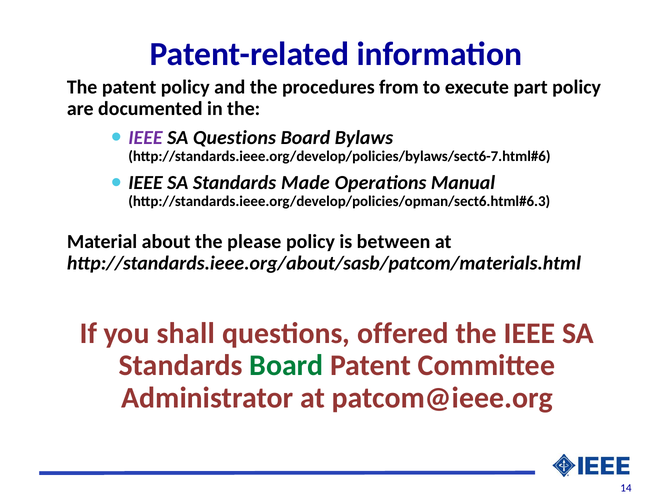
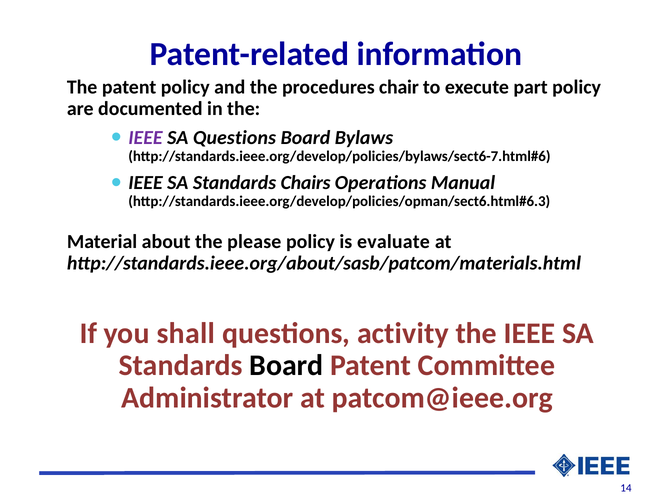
from: from -> chair
Made: Made -> Chairs
between: between -> evaluate
offered: offered -> activity
Board at (286, 366) colour: green -> black
